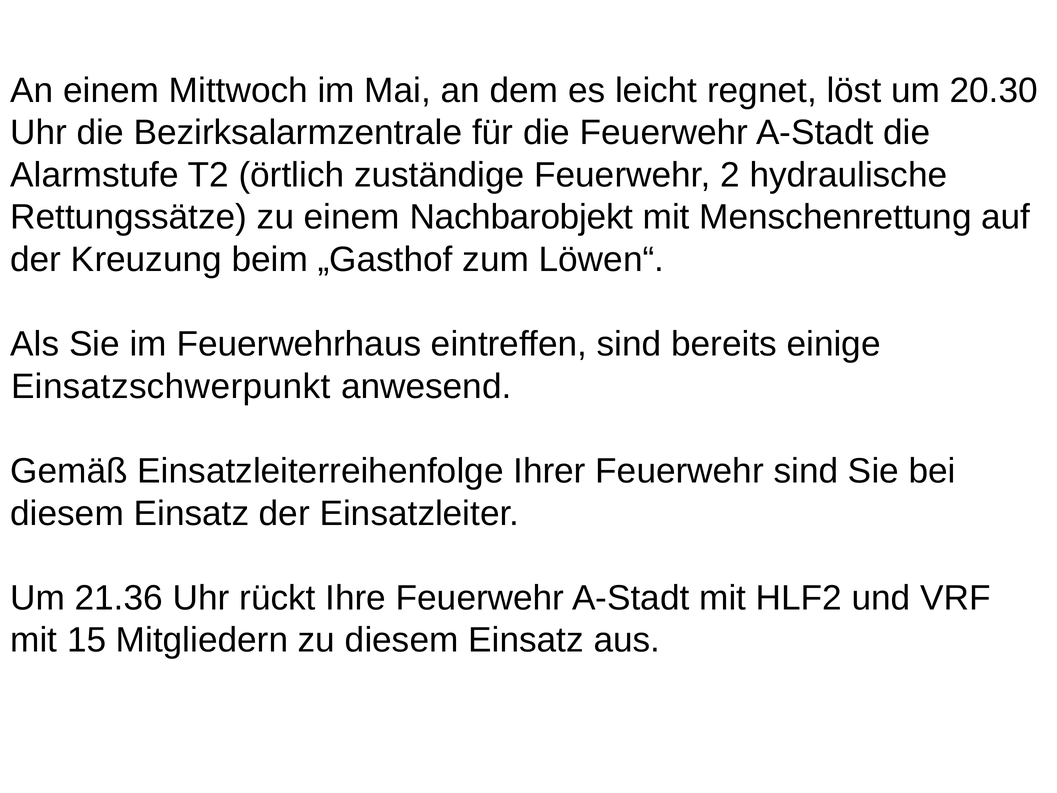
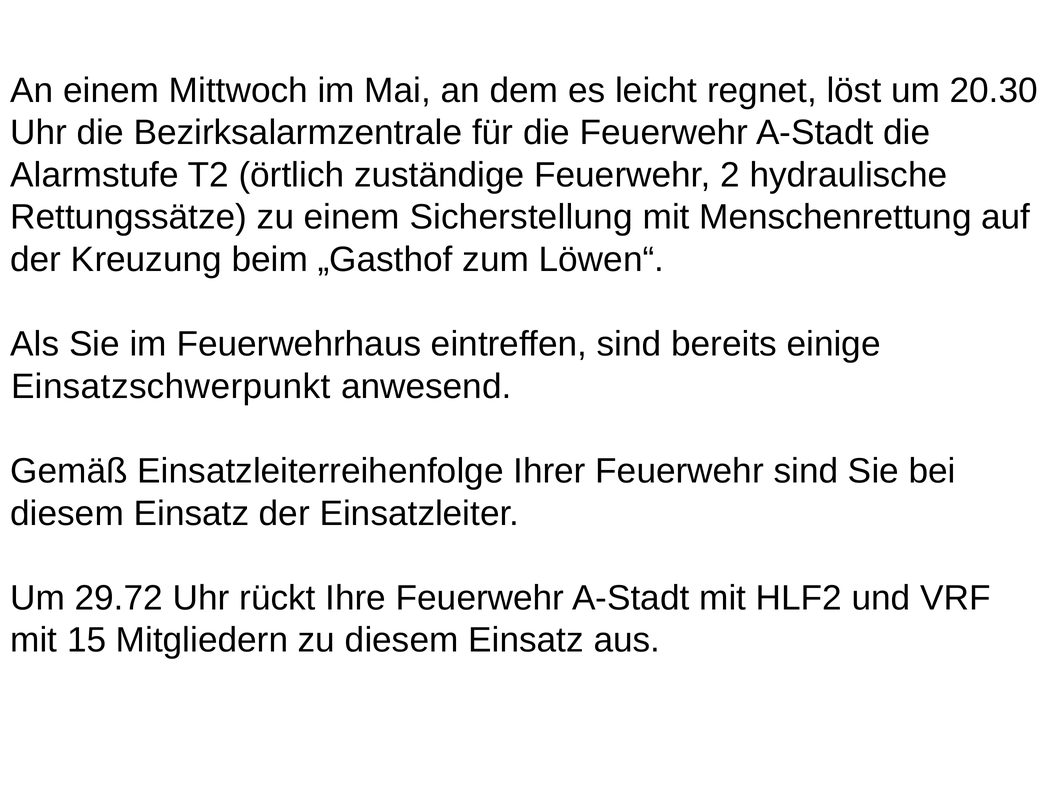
Nachbarobjekt: Nachbarobjekt -> Sicherstellung
21.36: 21.36 -> 29.72
